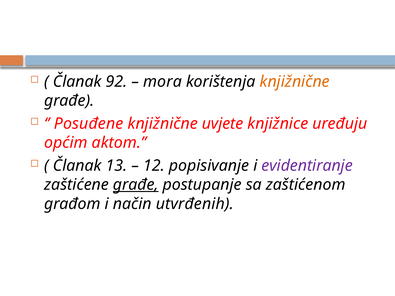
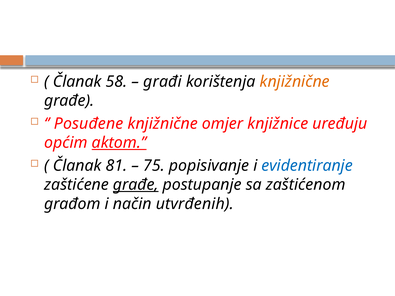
92: 92 -> 58
mora: mora -> građi
uvjete: uvjete -> omjer
aktom underline: none -> present
13: 13 -> 81
12: 12 -> 75
evidentiranje colour: purple -> blue
